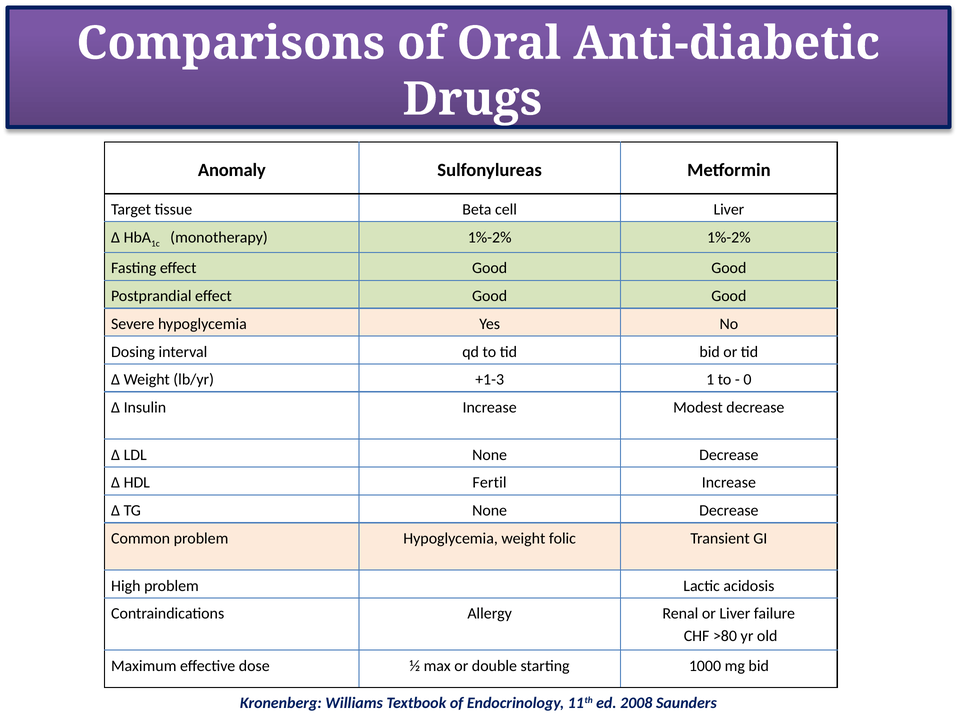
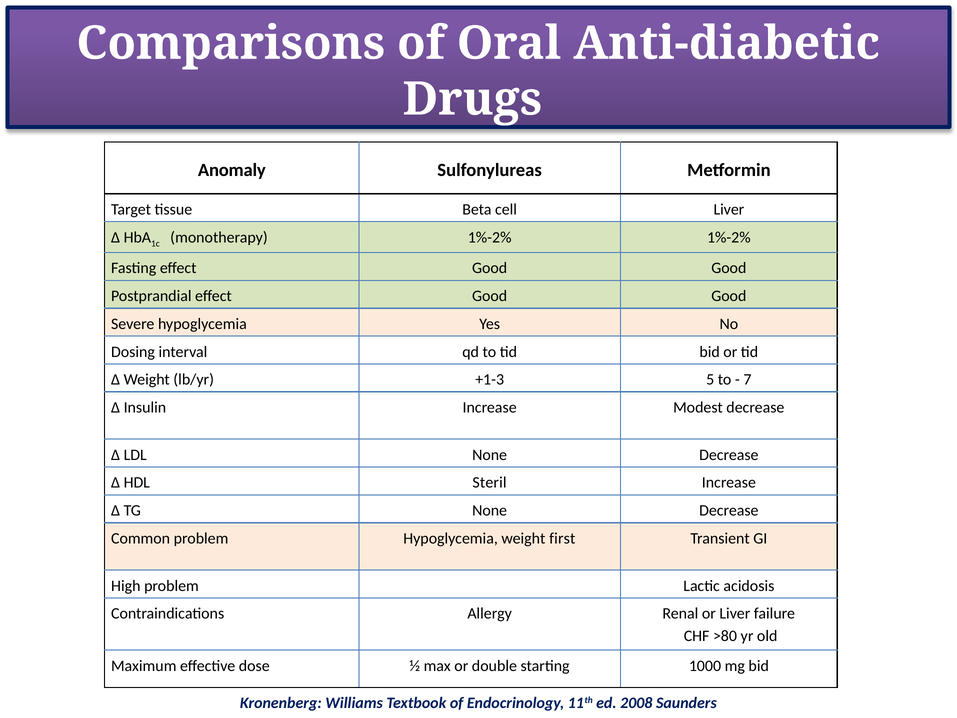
1: 1 -> 5
0: 0 -> 7
Fertil: Fertil -> Steril
folic: folic -> first
